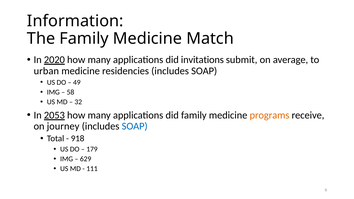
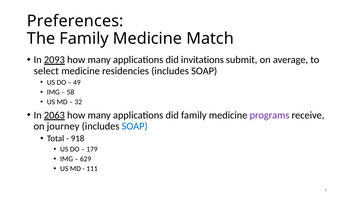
Information: Information -> Preferences
2020: 2020 -> 2093
urban: urban -> select
2053: 2053 -> 2063
programs colour: orange -> purple
